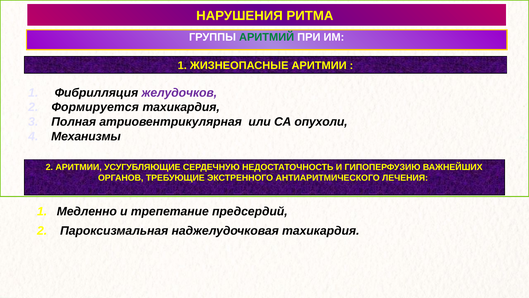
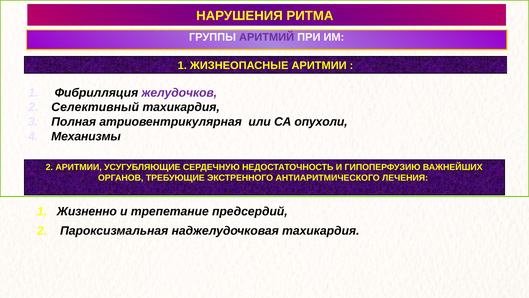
АРИТМИЙ colour: green -> purple
Формируется: Формируется -> Селективный
Медленно: Медленно -> Жизненно
